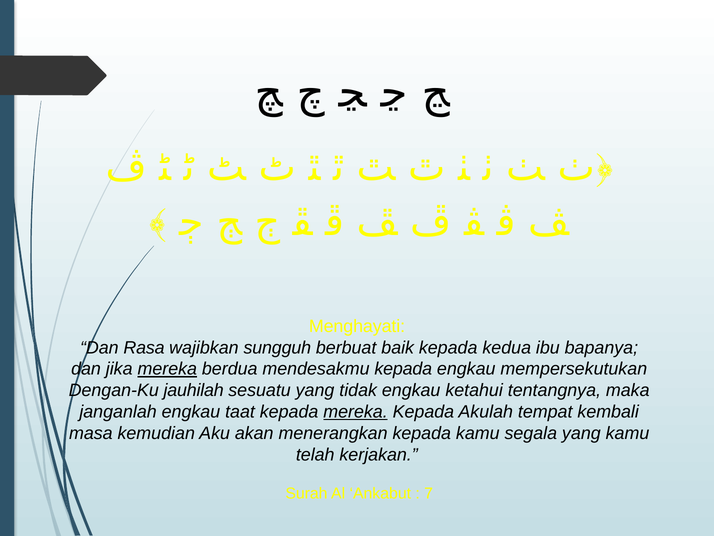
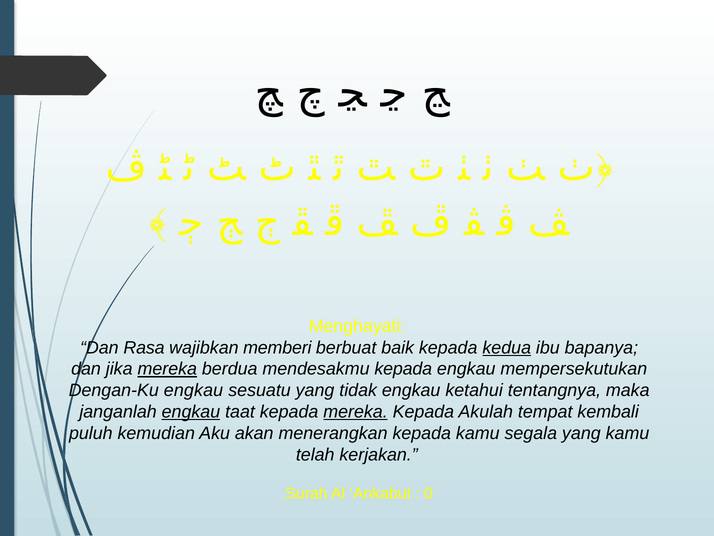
sungguh: sungguh -> memberi
kedua underline: none -> present
Dengan-Ku jauhilah: jauhilah -> engkau
engkau at (191, 412) underline: none -> present
masa: masa -> puluh
7: 7 -> 0
